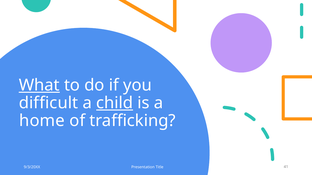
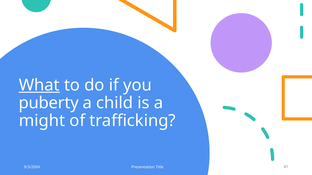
difficult: difficult -> puberty
child underline: present -> none
home: home -> might
